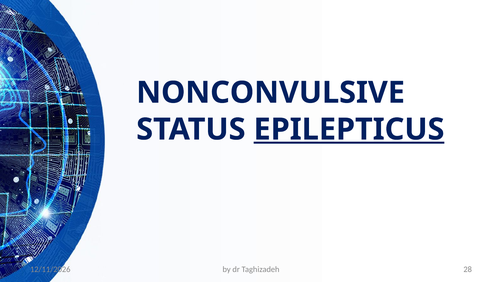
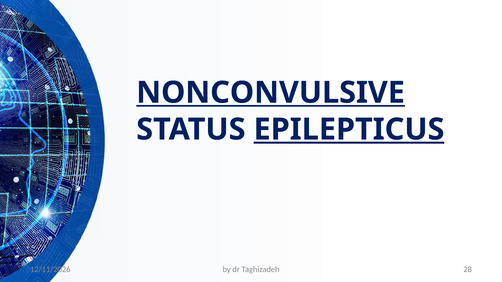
NONCONVULSIVE underline: none -> present
